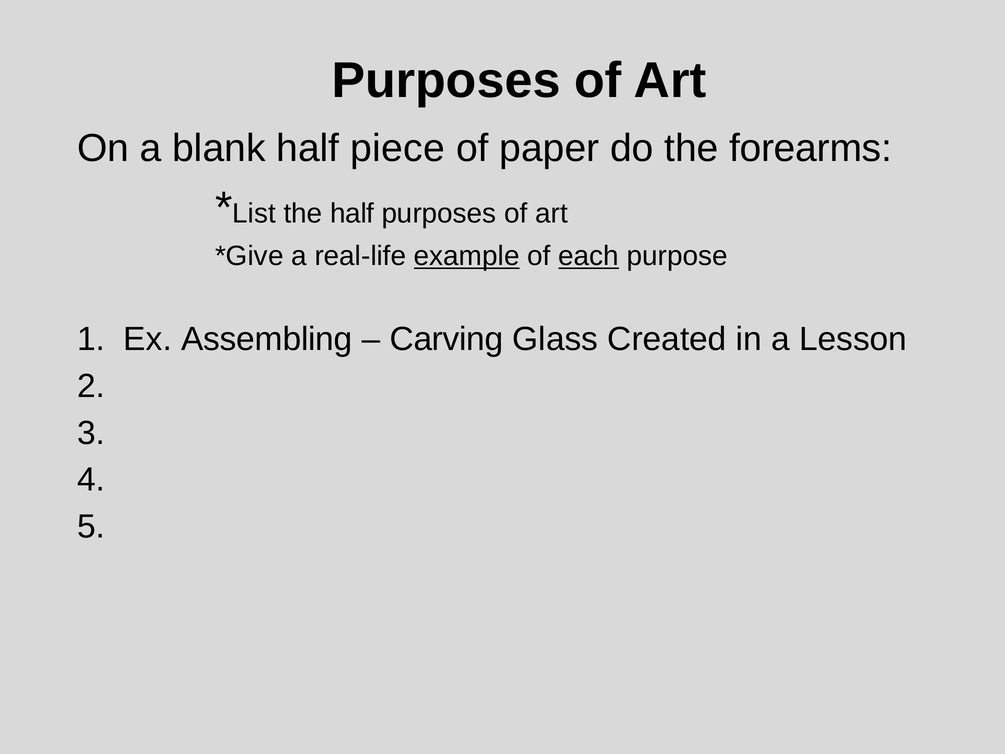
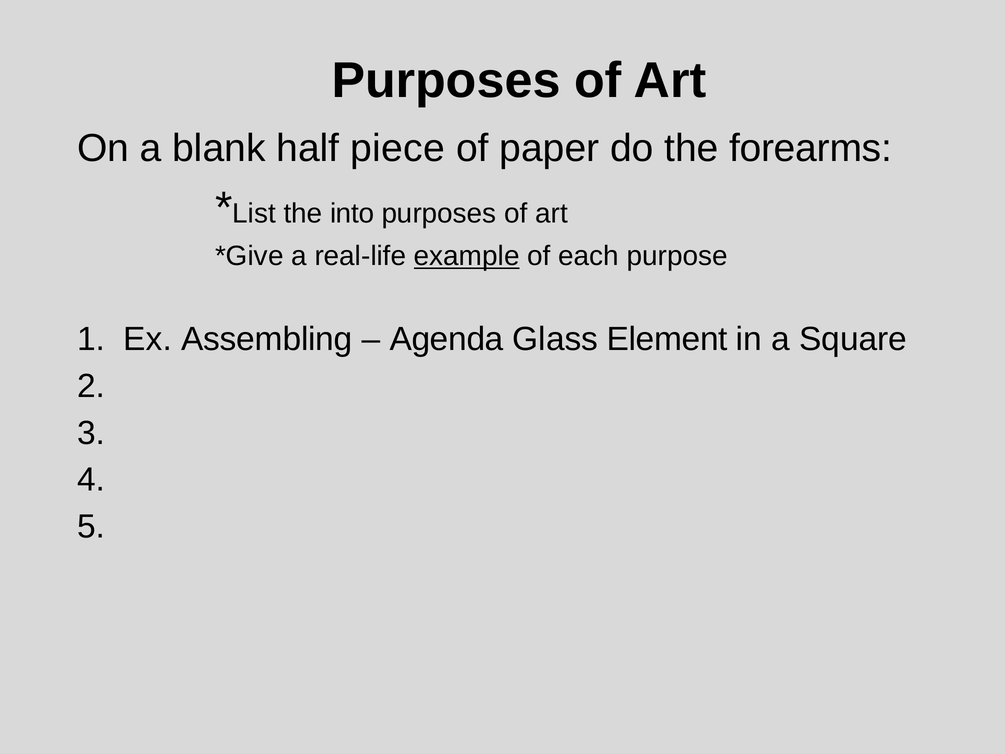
the half: half -> into
each underline: present -> none
Carving: Carving -> Agenda
Created: Created -> Element
Lesson: Lesson -> Square
